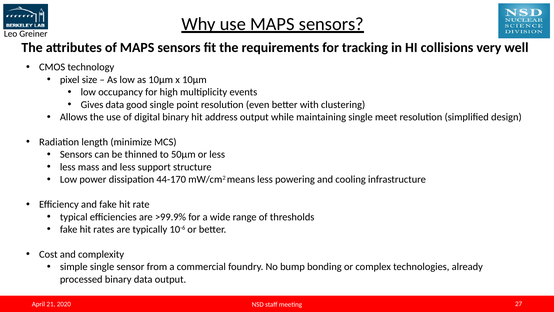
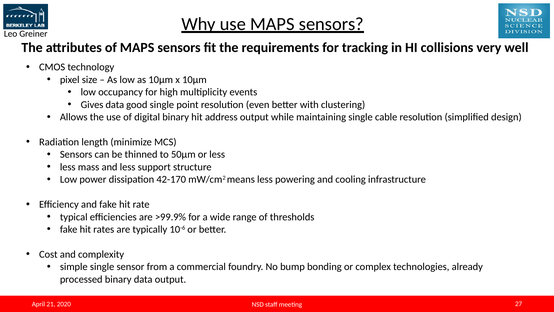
meet: meet -> cable
44-170: 44-170 -> 42-170
